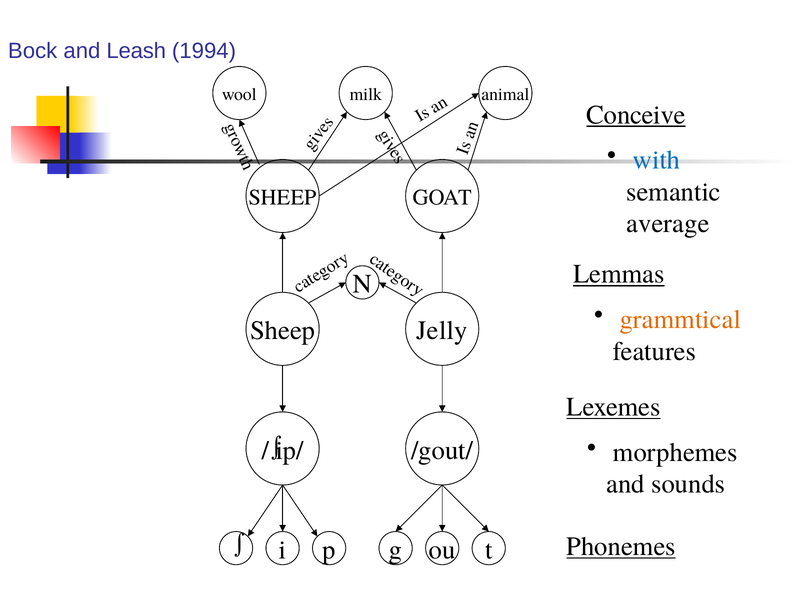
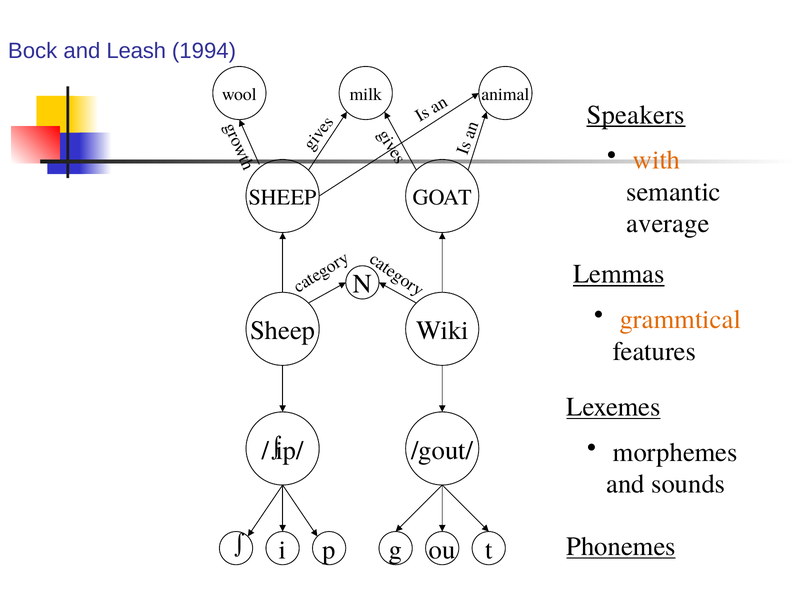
Conceive: Conceive -> Speakers
with colour: blue -> orange
Jelly: Jelly -> Wiki
